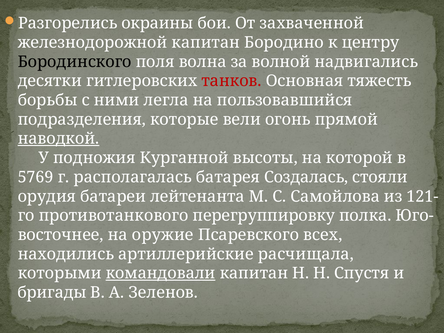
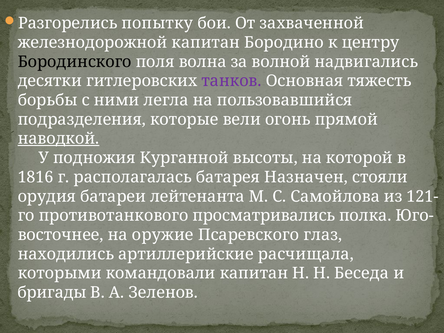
окраины: окраины -> попытку
танков colour: red -> purple
5769: 5769 -> 1816
Создалась: Создалась -> Назначен
перегруппировку: перегруппировку -> просматривались
всех: всех -> глаз
командовали underline: present -> none
Спустя: Спустя -> Беседа
